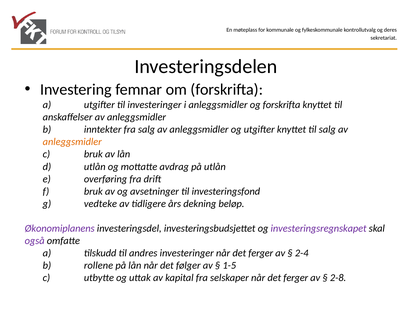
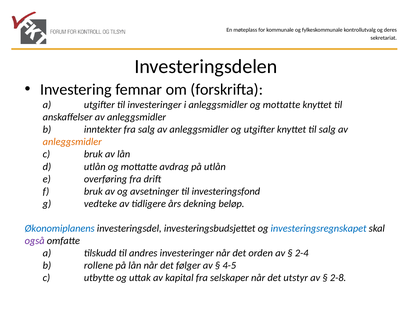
anleggsmidler og forskrifta: forskrifta -> mottatte
Økonomiplanens colour: purple -> blue
investeringsregnskapet colour: purple -> blue
investeringer når det ferger: ferger -> orden
1-5: 1-5 -> 4-5
selskaper når det ferger: ferger -> utstyr
